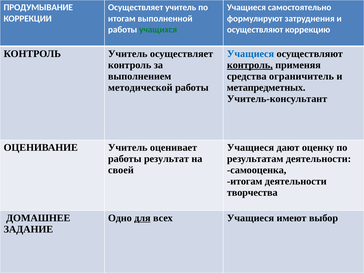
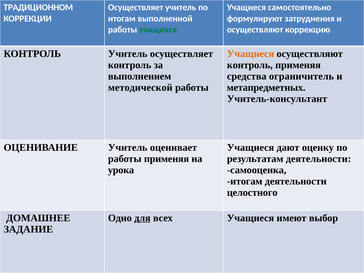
ПРОДУМЫВАНИЕ: ПРОДУМЫВАНИЕ -> ТРАДИЦИОННОМ
Учащиеся at (251, 54) colour: blue -> orange
контроль at (250, 65) underline: present -> none
работы результат: результат -> применяя
своей: своей -> урока
творчества: творчества -> целостного
